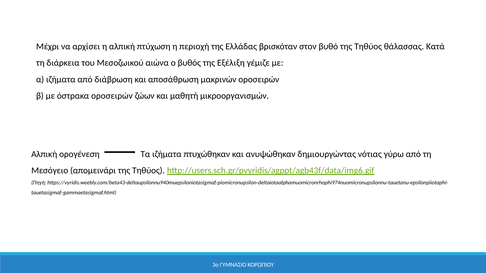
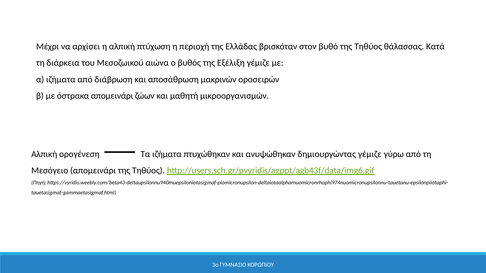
όστρακα οροσειρών: οροσειρών -> απομεινάρι
δημιουργώντας νότιας: νότιας -> γέμιζε
